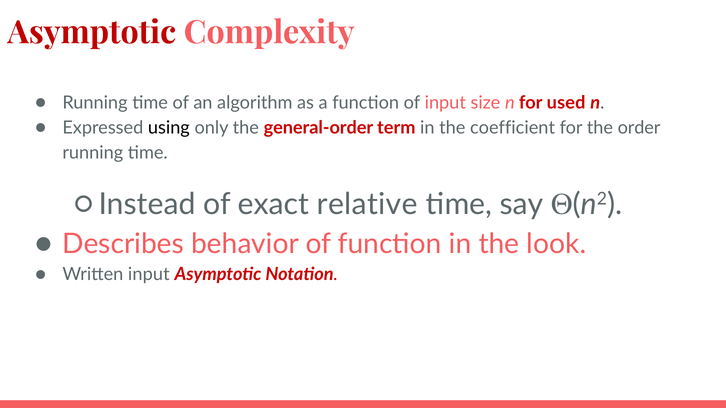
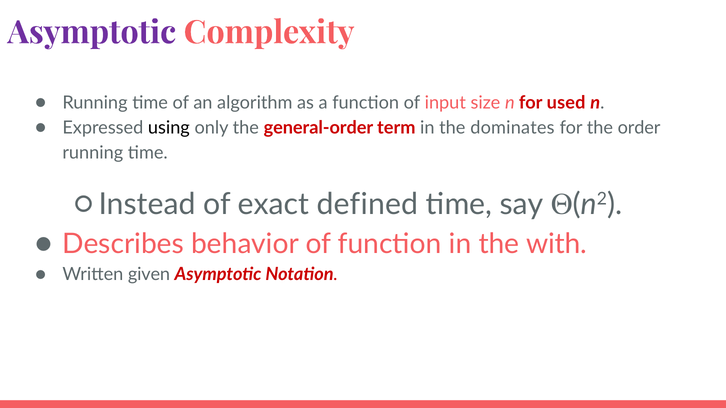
Asymptotic at (92, 33) colour: red -> purple
coefficient: coefficient -> dominates
relative: relative -> defined
look: look -> with
Written input: input -> given
